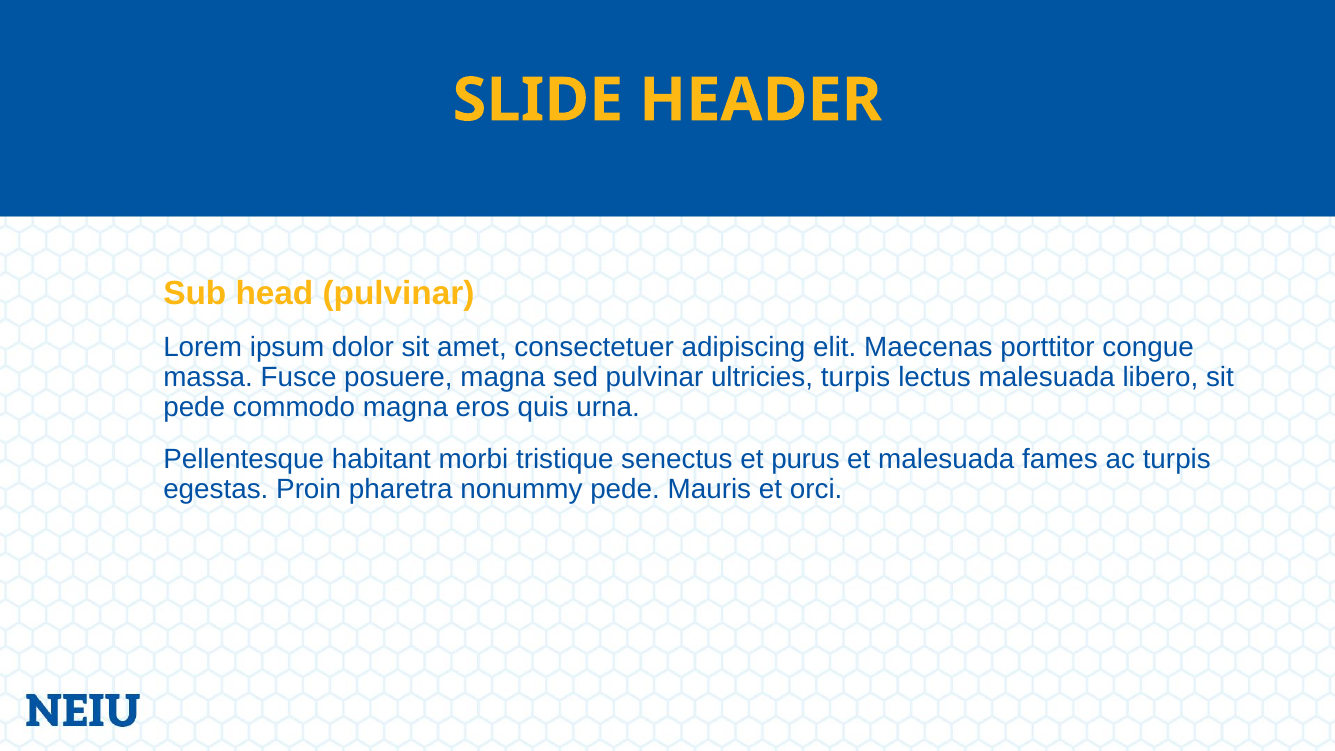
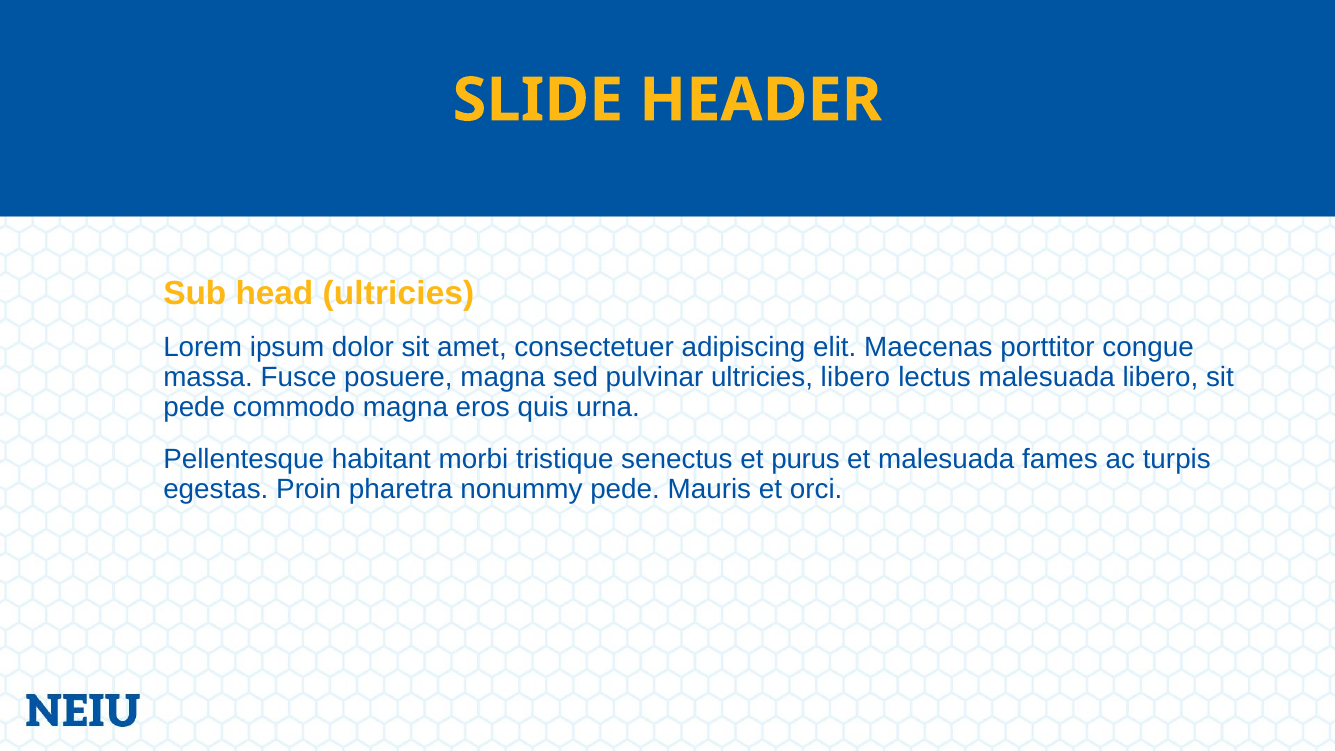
head pulvinar: pulvinar -> ultricies
ultricies turpis: turpis -> libero
